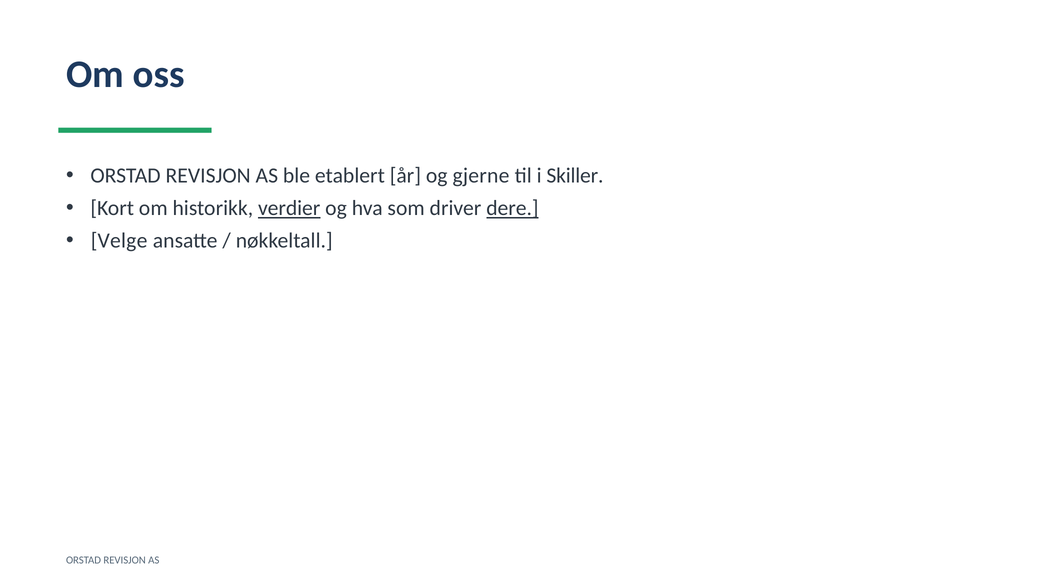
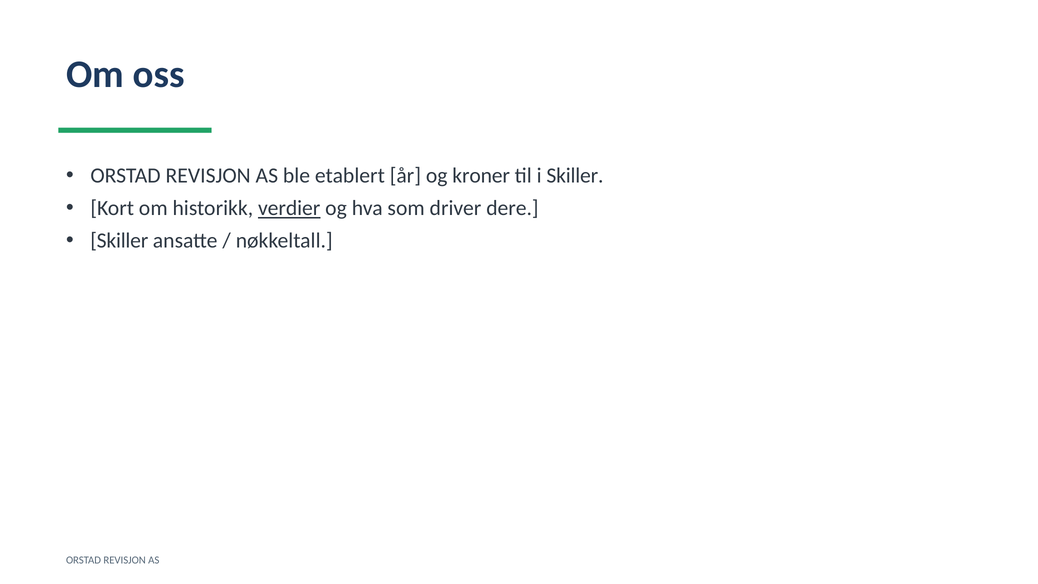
gjerne: gjerne -> kroner
dere underline: present -> none
Velge at (119, 241): Velge -> Skiller
